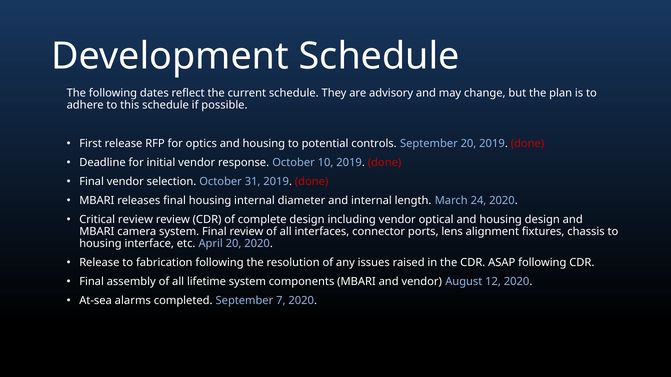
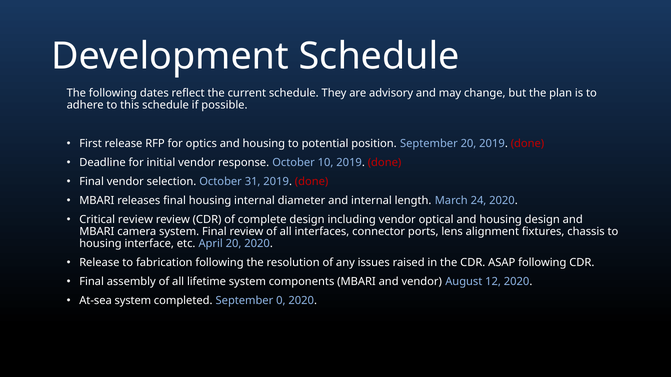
controls: controls -> position
At-sea alarms: alarms -> system
7: 7 -> 0
